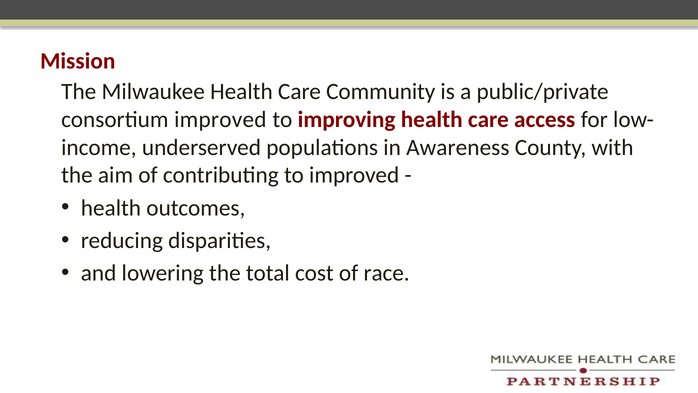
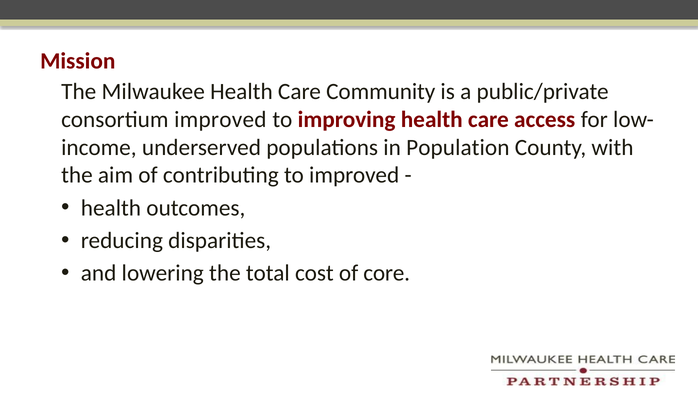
Awareness: Awareness -> Population
race: race -> core
